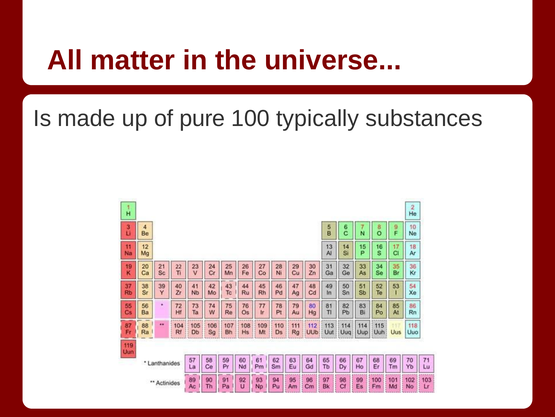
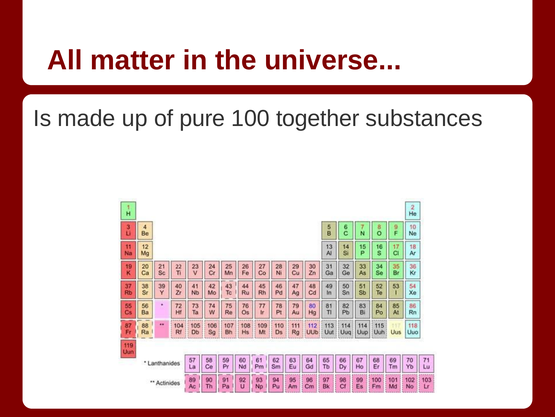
typically: typically -> together
